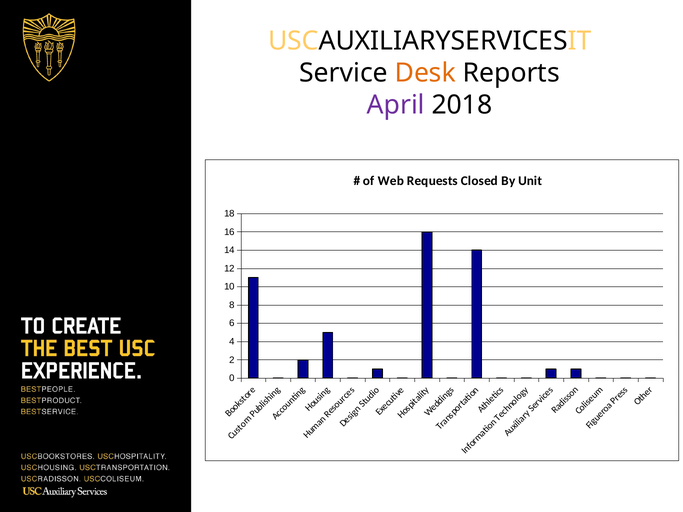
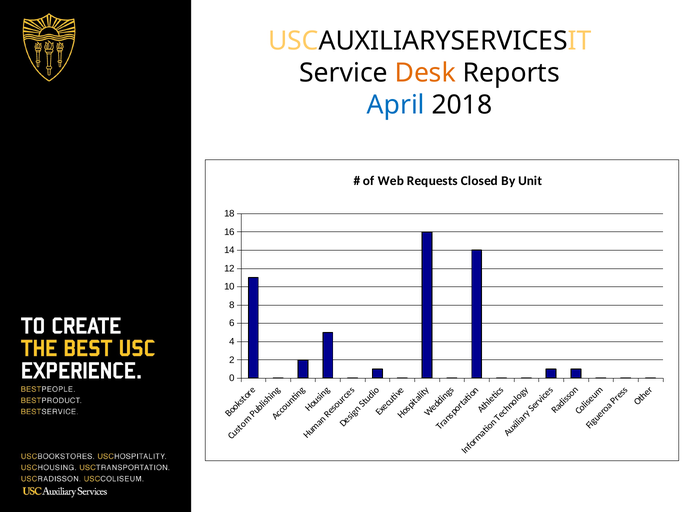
April colour: purple -> blue
